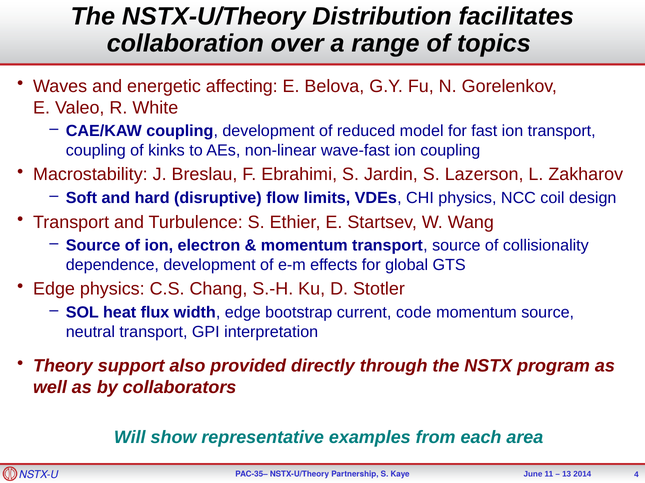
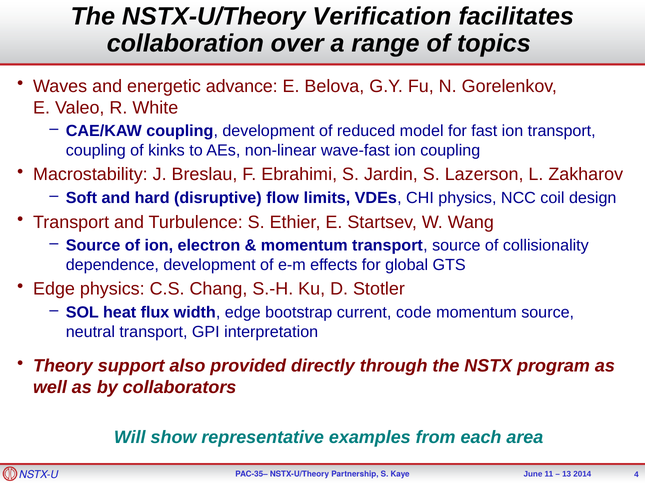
Distribution: Distribution -> Verification
affecting: affecting -> advance
